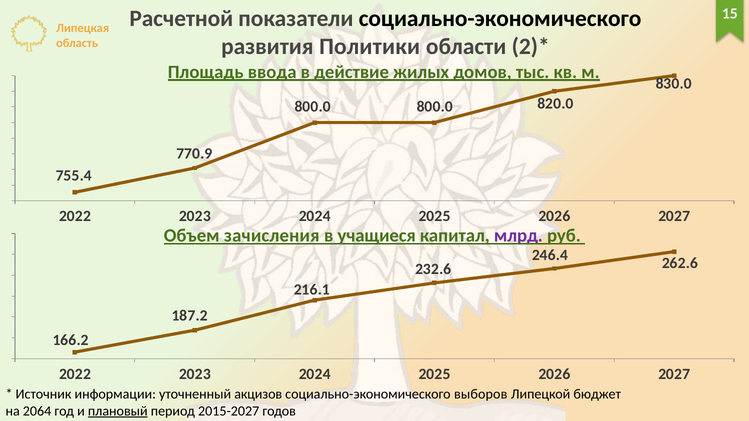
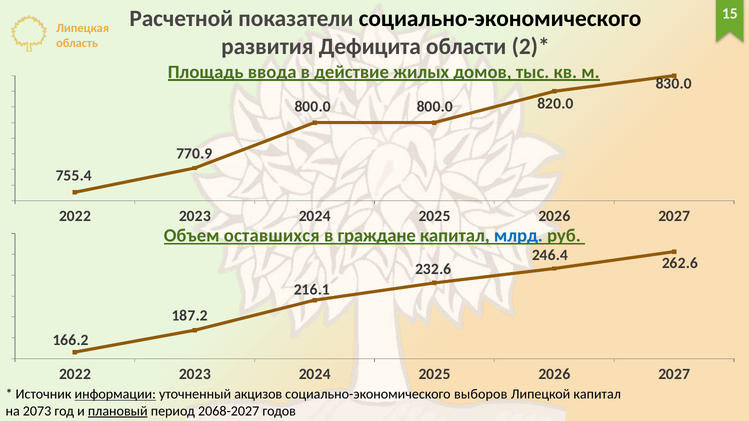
Политики: Политики -> Дефицита
зачисления: зачисления -> оставшихся
учащиеся: учащиеся -> граждане
млрд colour: purple -> blue
информации underline: none -> present
Липецкой бюджет: бюджет -> капитал
2064: 2064 -> 2073
2015-2027: 2015-2027 -> 2068-2027
